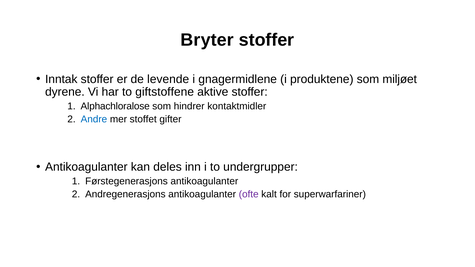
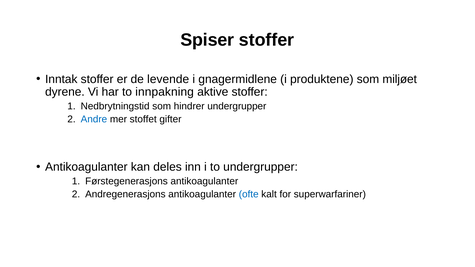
Bryter: Bryter -> Spiser
giftstoffene: giftstoffene -> innpakning
Alphachloralose: Alphachloralose -> Nedbrytningstid
hindrer kontaktmidler: kontaktmidler -> undergrupper
ofte colour: purple -> blue
